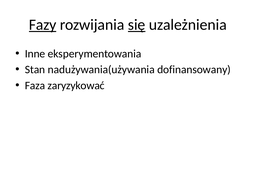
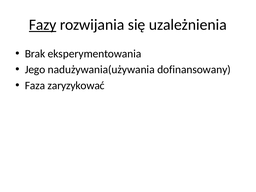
się underline: present -> none
Inne: Inne -> Brak
Stan: Stan -> Jego
